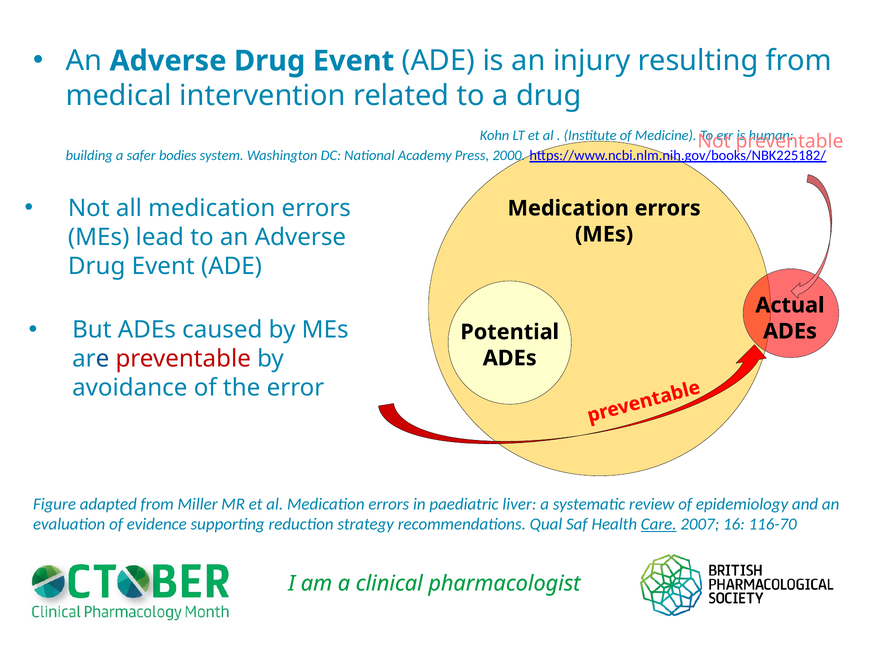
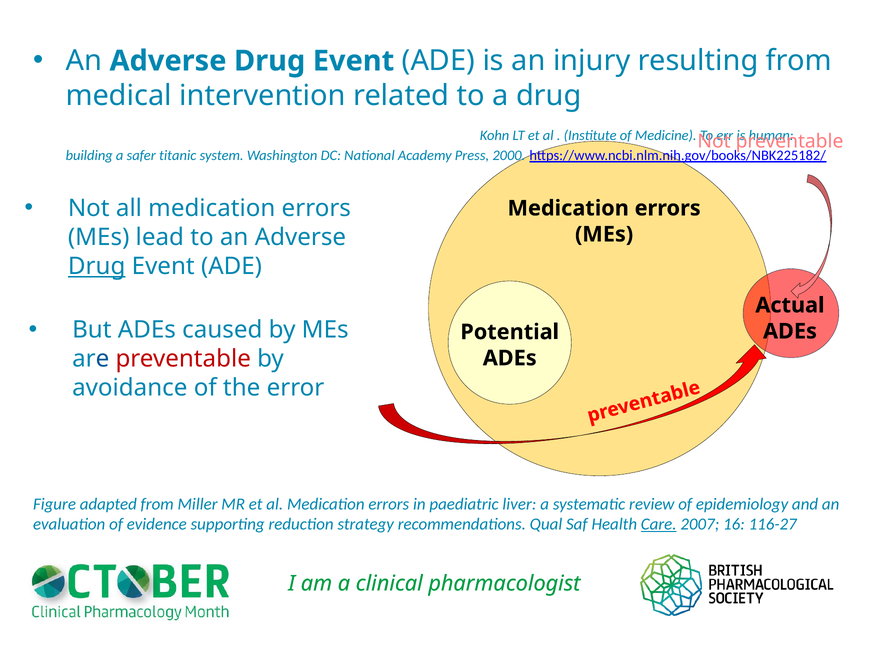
bodies: bodies -> titanic
Drug at (97, 266) underline: none -> present
116-70: 116-70 -> 116-27
